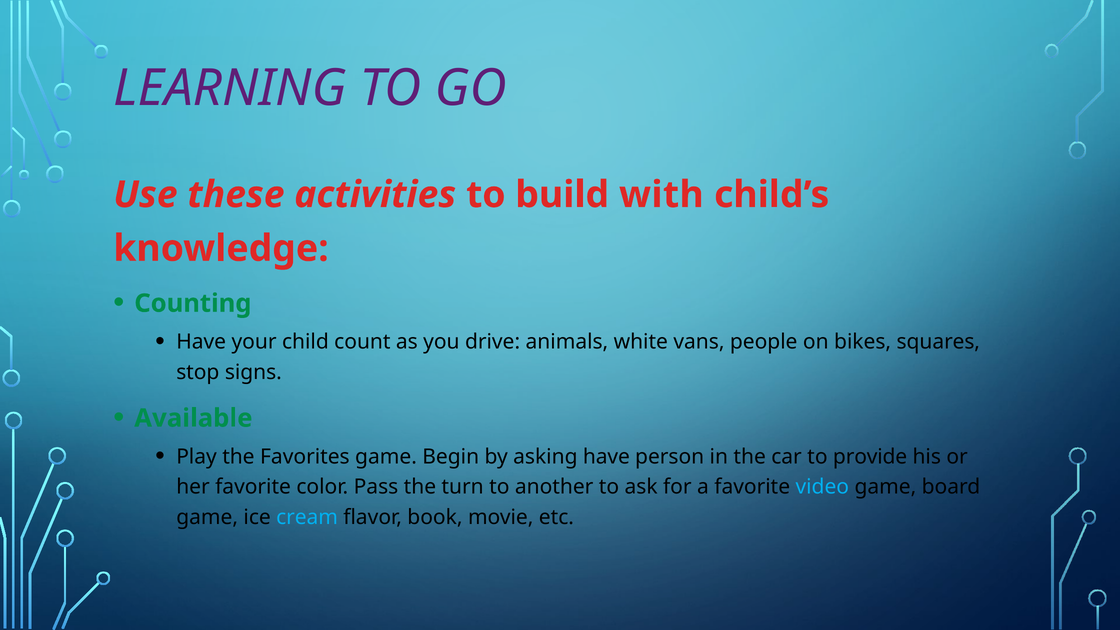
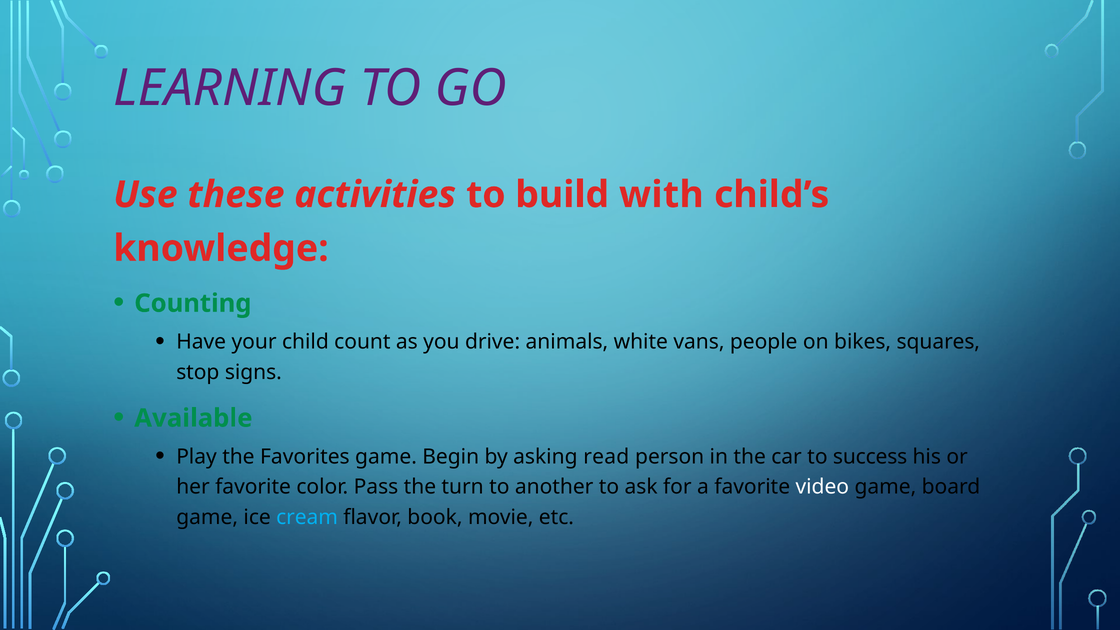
asking have: have -> read
provide: provide -> success
video colour: light blue -> white
